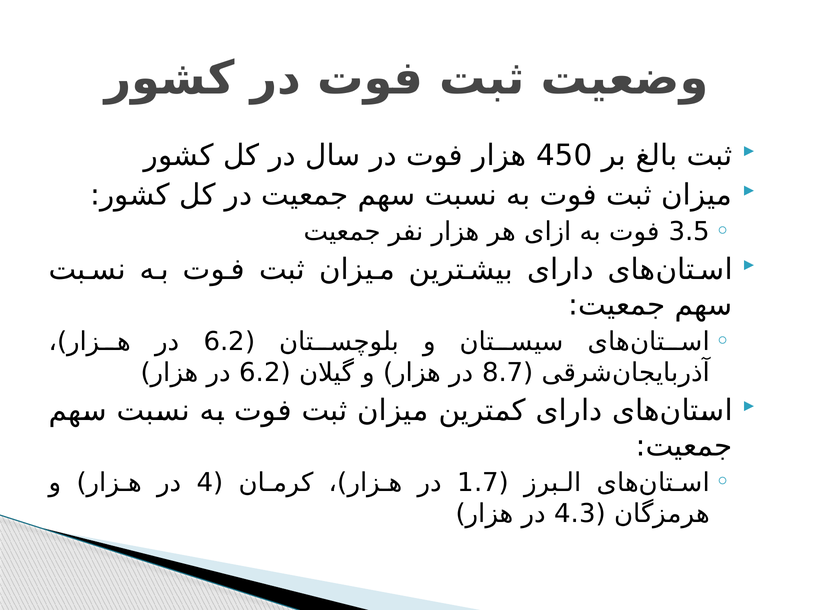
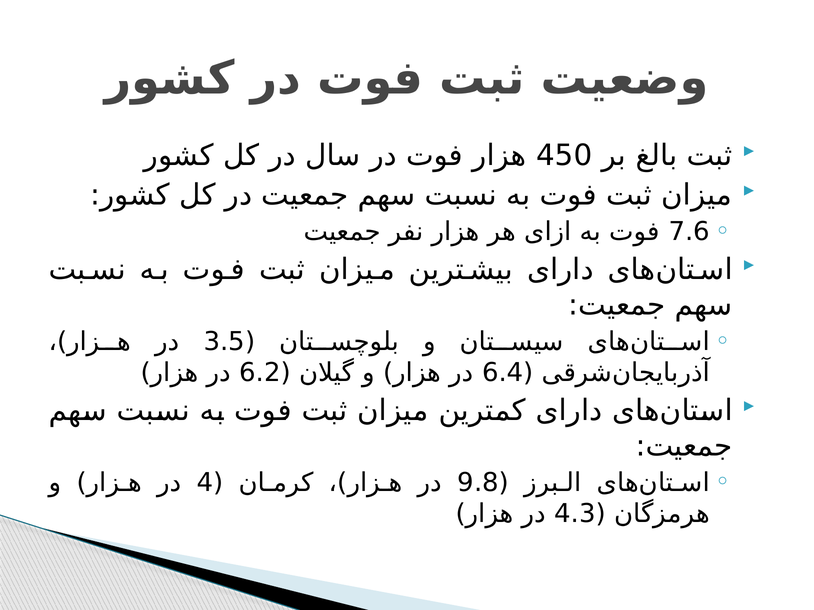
3.5: 3.5 -> 7.6
6.2 at (224, 342): 6.2 -> 3.5
8.7: 8.7 -> 6.4
1.7: 1.7 -> 9.8
